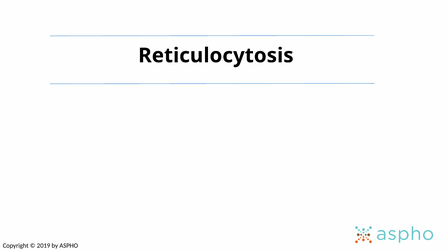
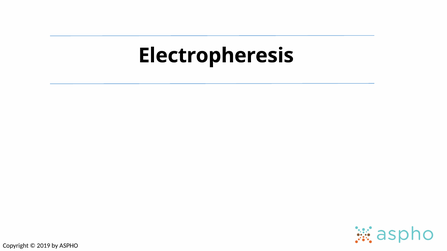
Reticulocytosis: Reticulocytosis -> Electropheresis
